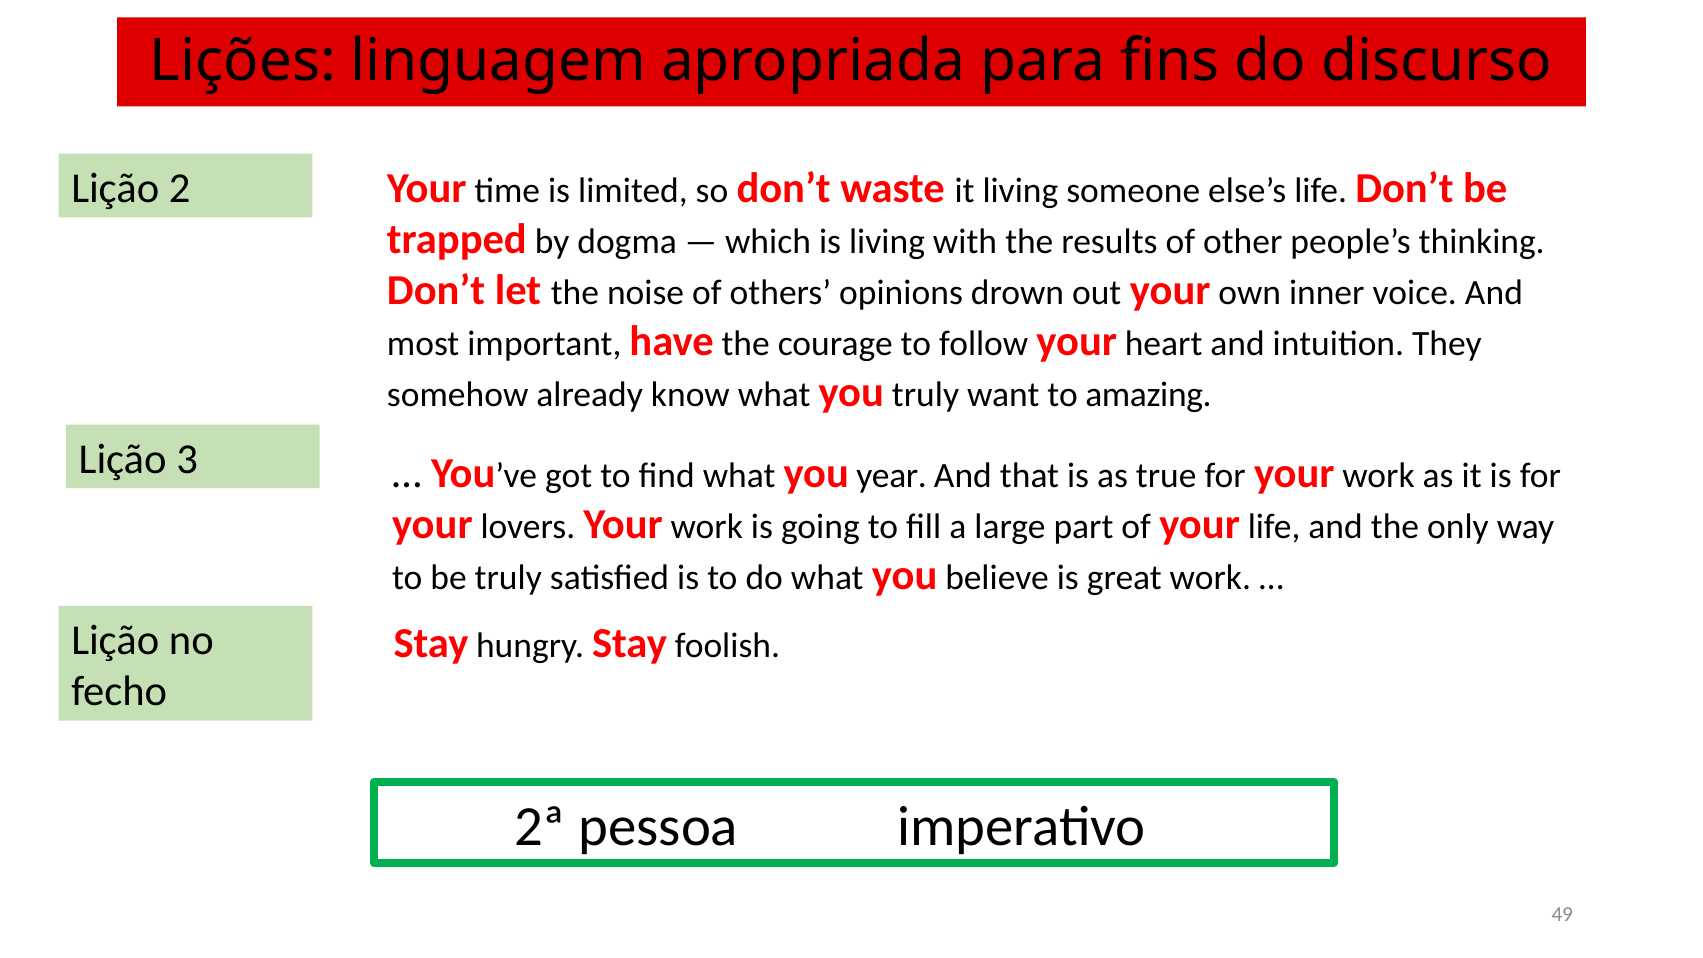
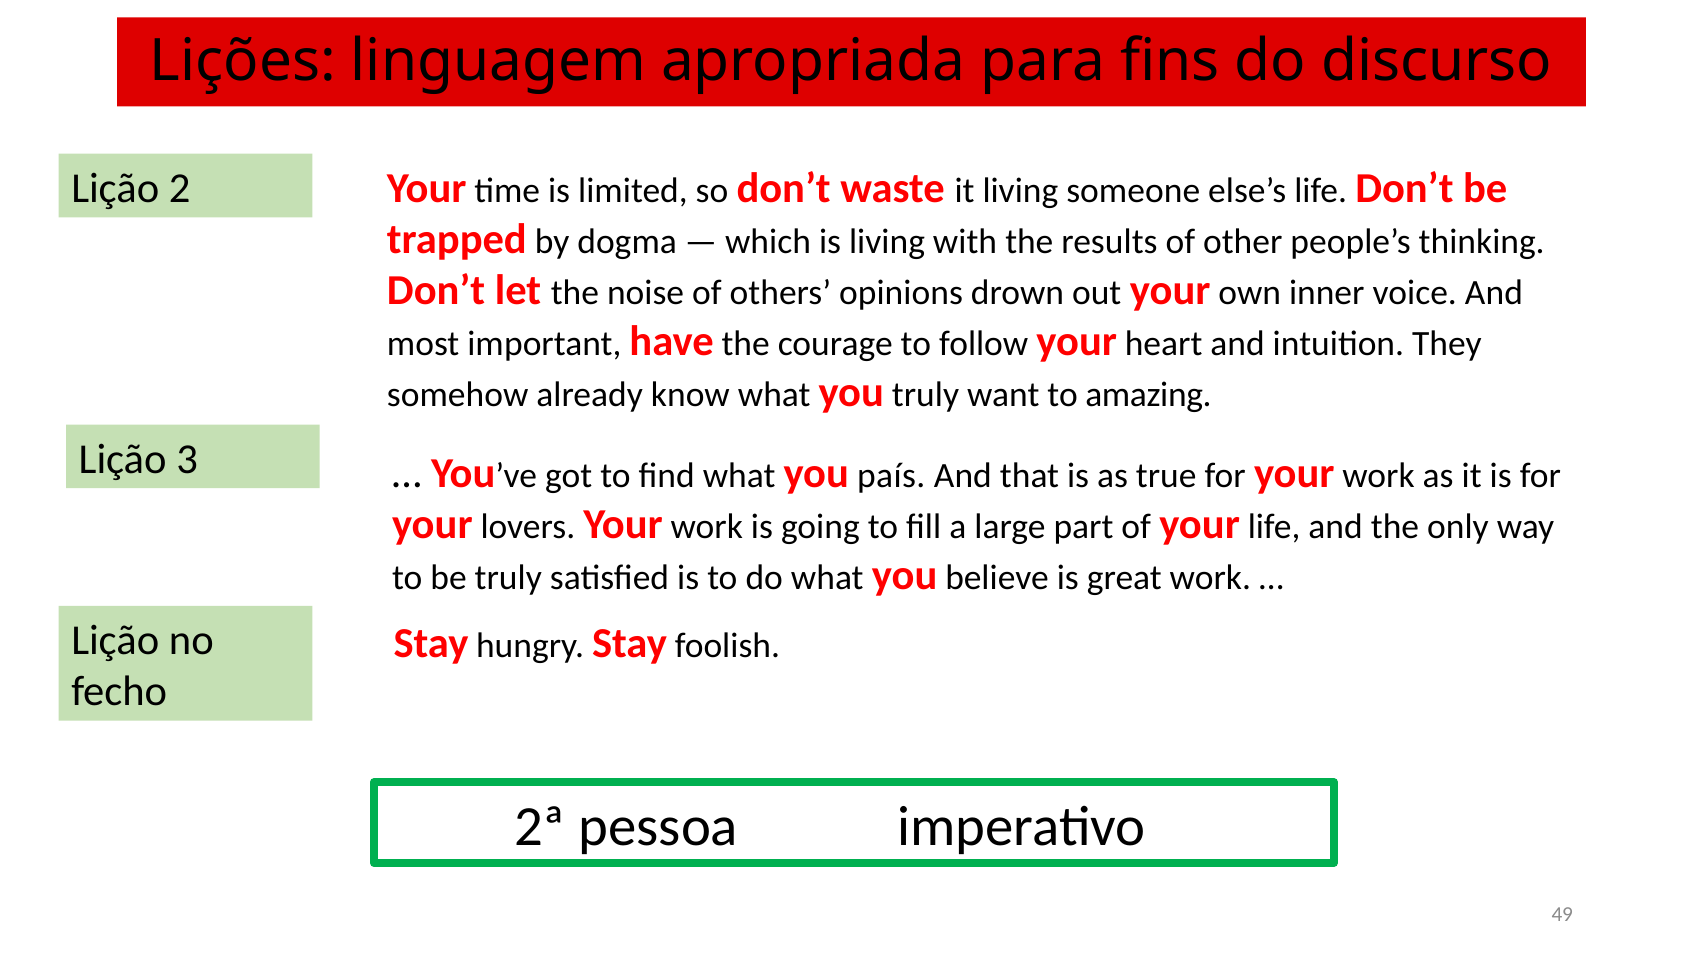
year: year -> país
